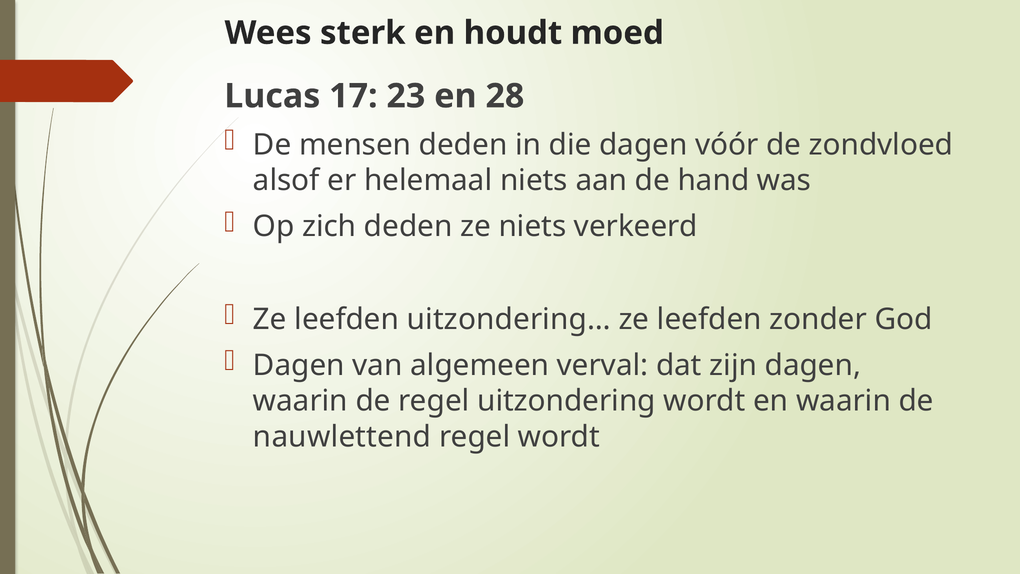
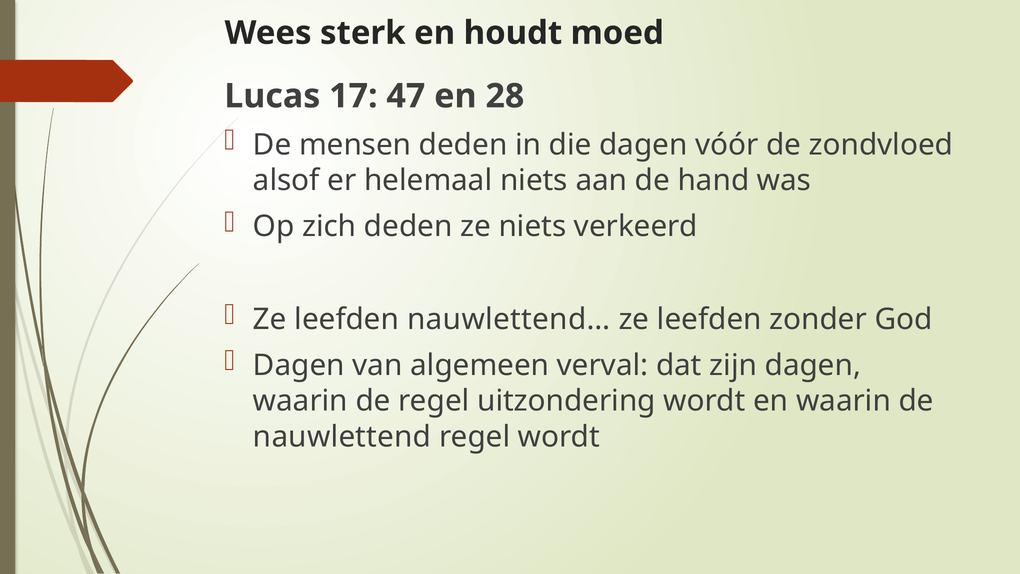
23: 23 -> 47
uitzondering…: uitzondering… -> nauwlettend…
